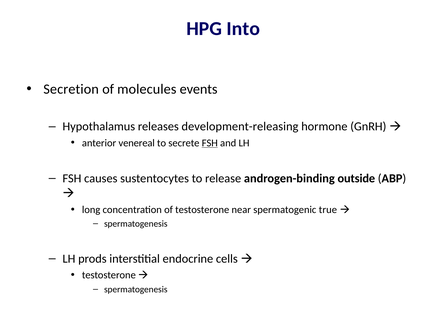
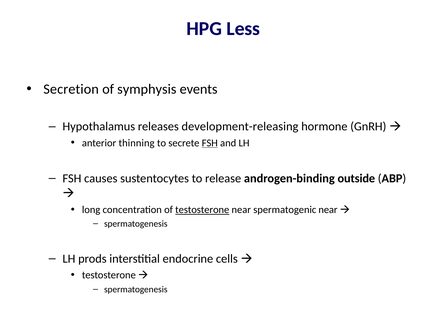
Into: Into -> Less
molecules: molecules -> symphysis
venereal: venereal -> thinning
testosterone at (202, 210) underline: none -> present
spermatogenic true: true -> near
